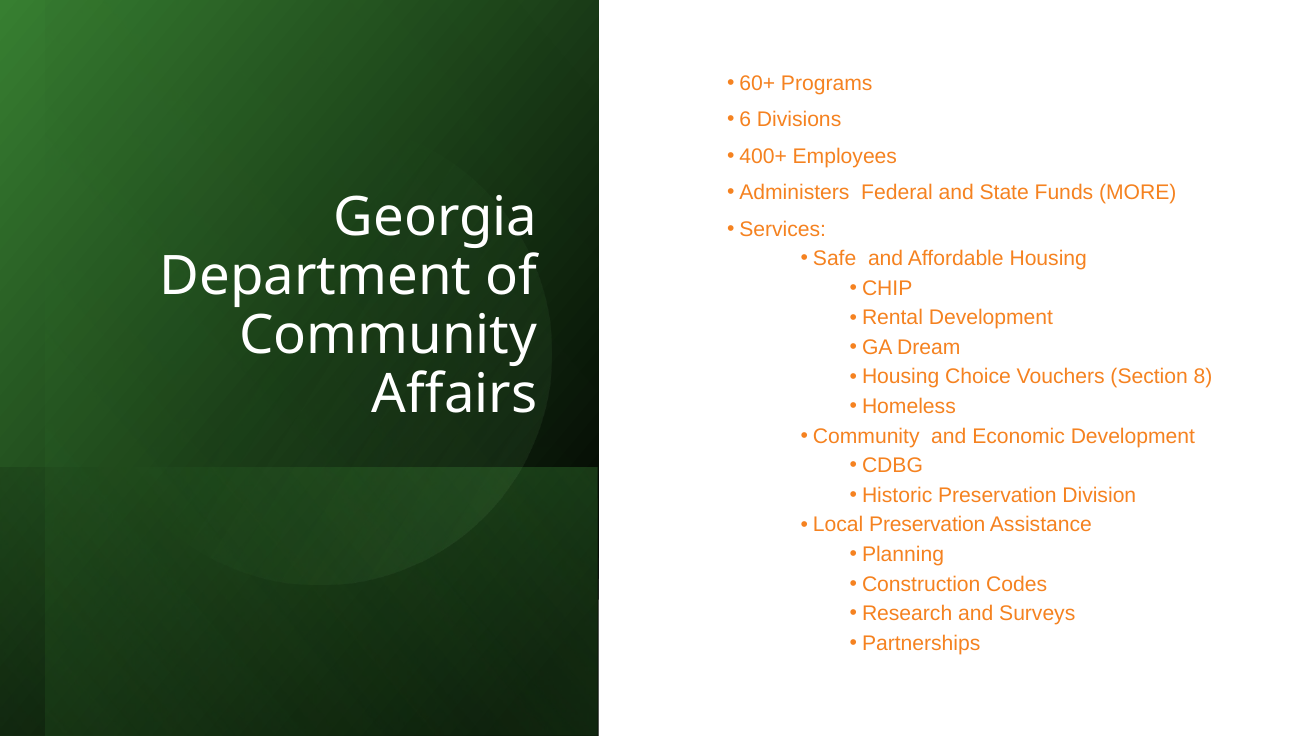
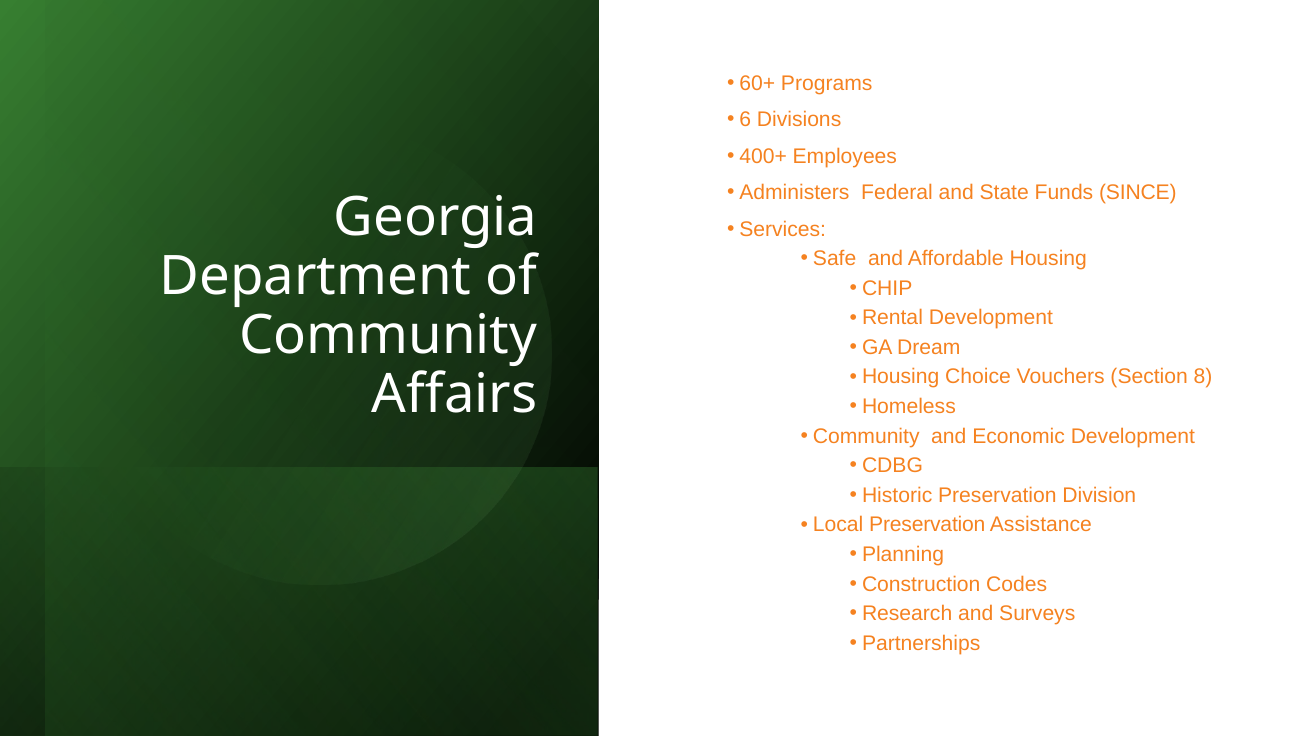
MORE: MORE -> SINCE
